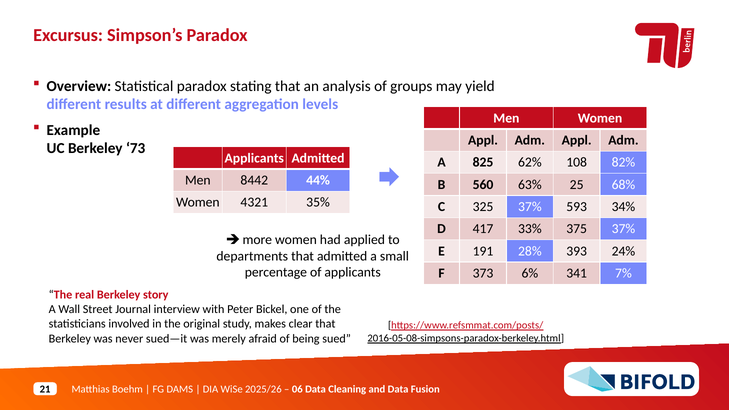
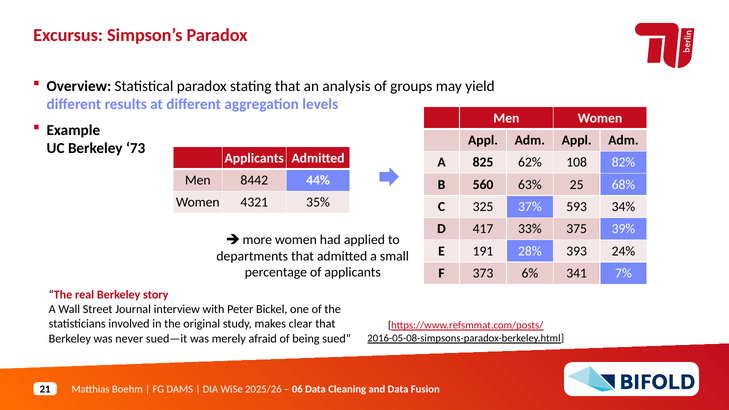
375 37%: 37% -> 39%
